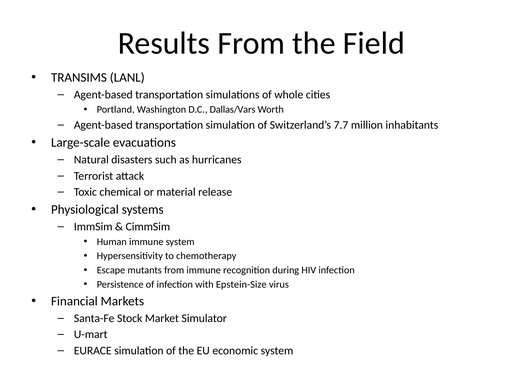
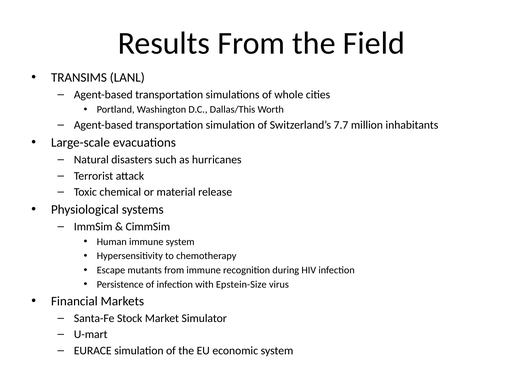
Dallas/Vars: Dallas/Vars -> Dallas/This
